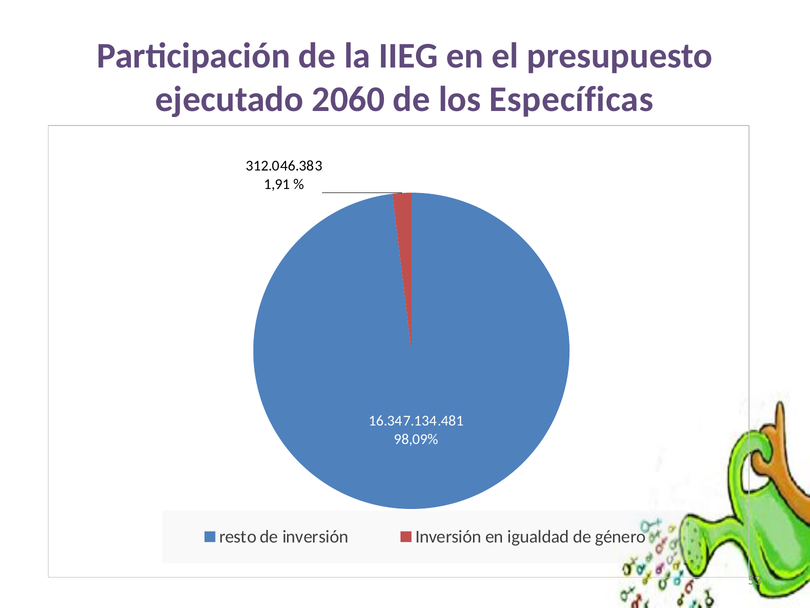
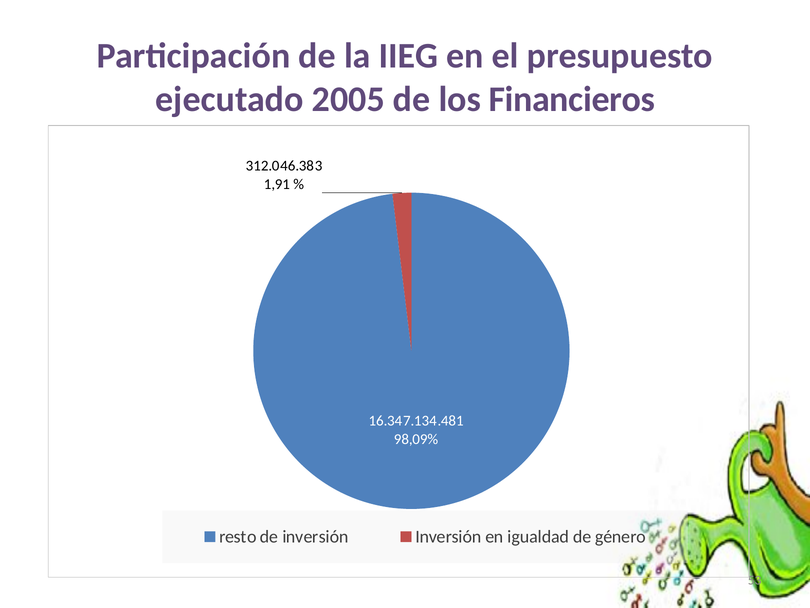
2060: 2060 -> 2005
Específicas: Específicas -> Financieros
